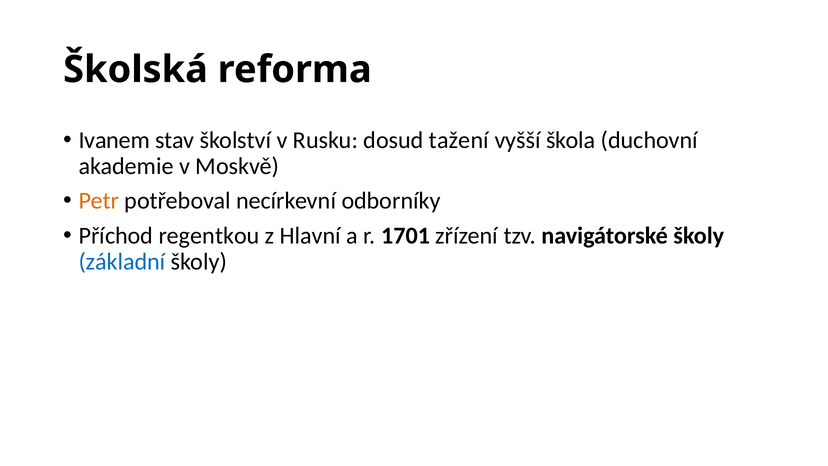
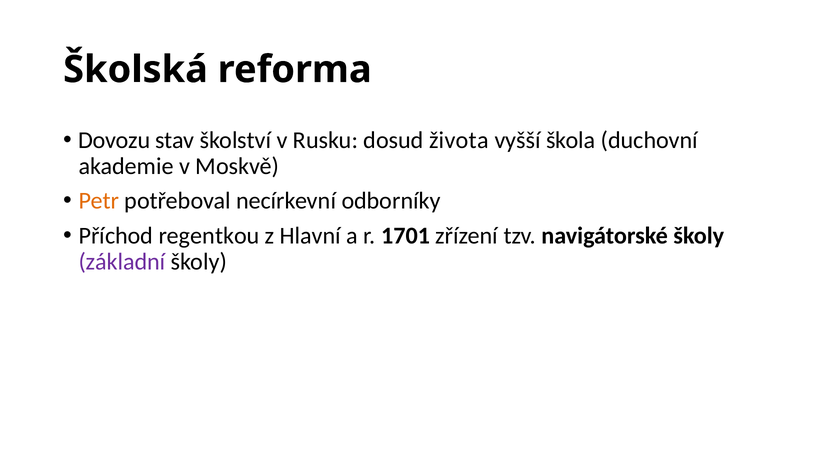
Ivanem: Ivanem -> Dovozu
tažení: tažení -> života
základní colour: blue -> purple
